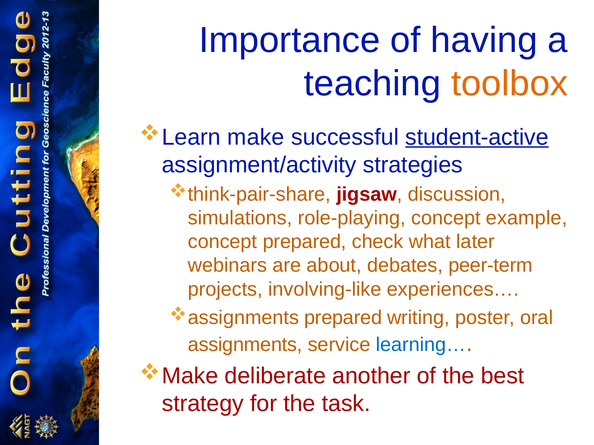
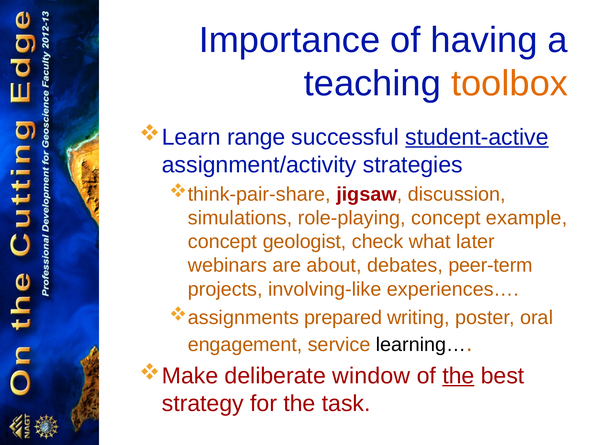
make: make -> range
concept prepared: prepared -> geologist
assignments: assignments -> engagement
learning… colour: blue -> black
another: another -> window
the at (458, 376) underline: none -> present
